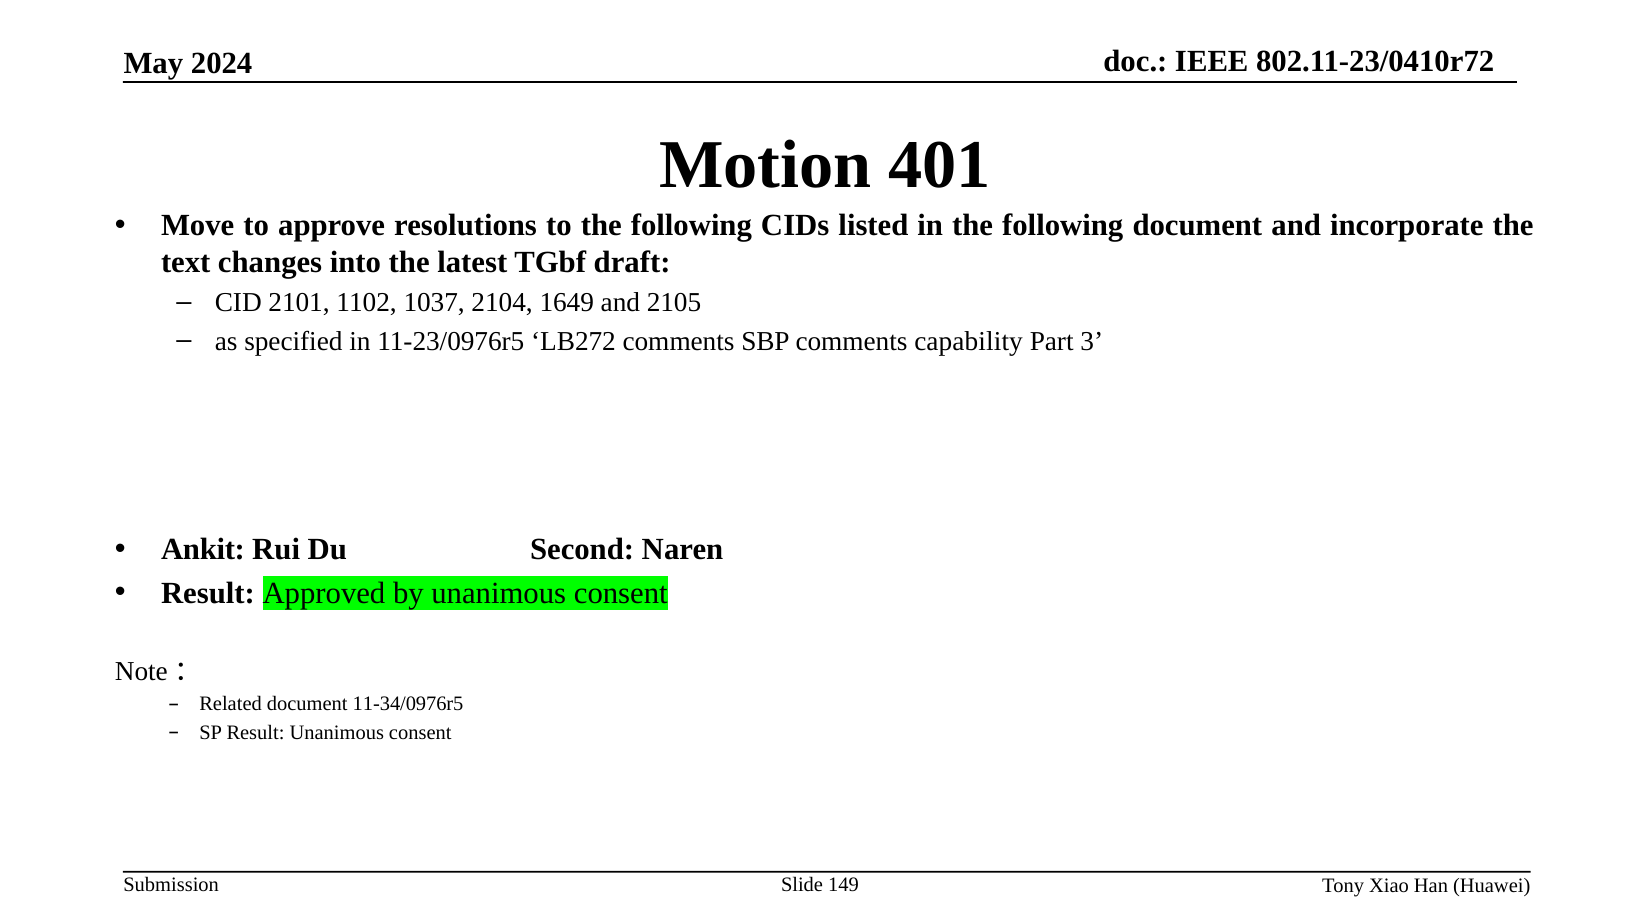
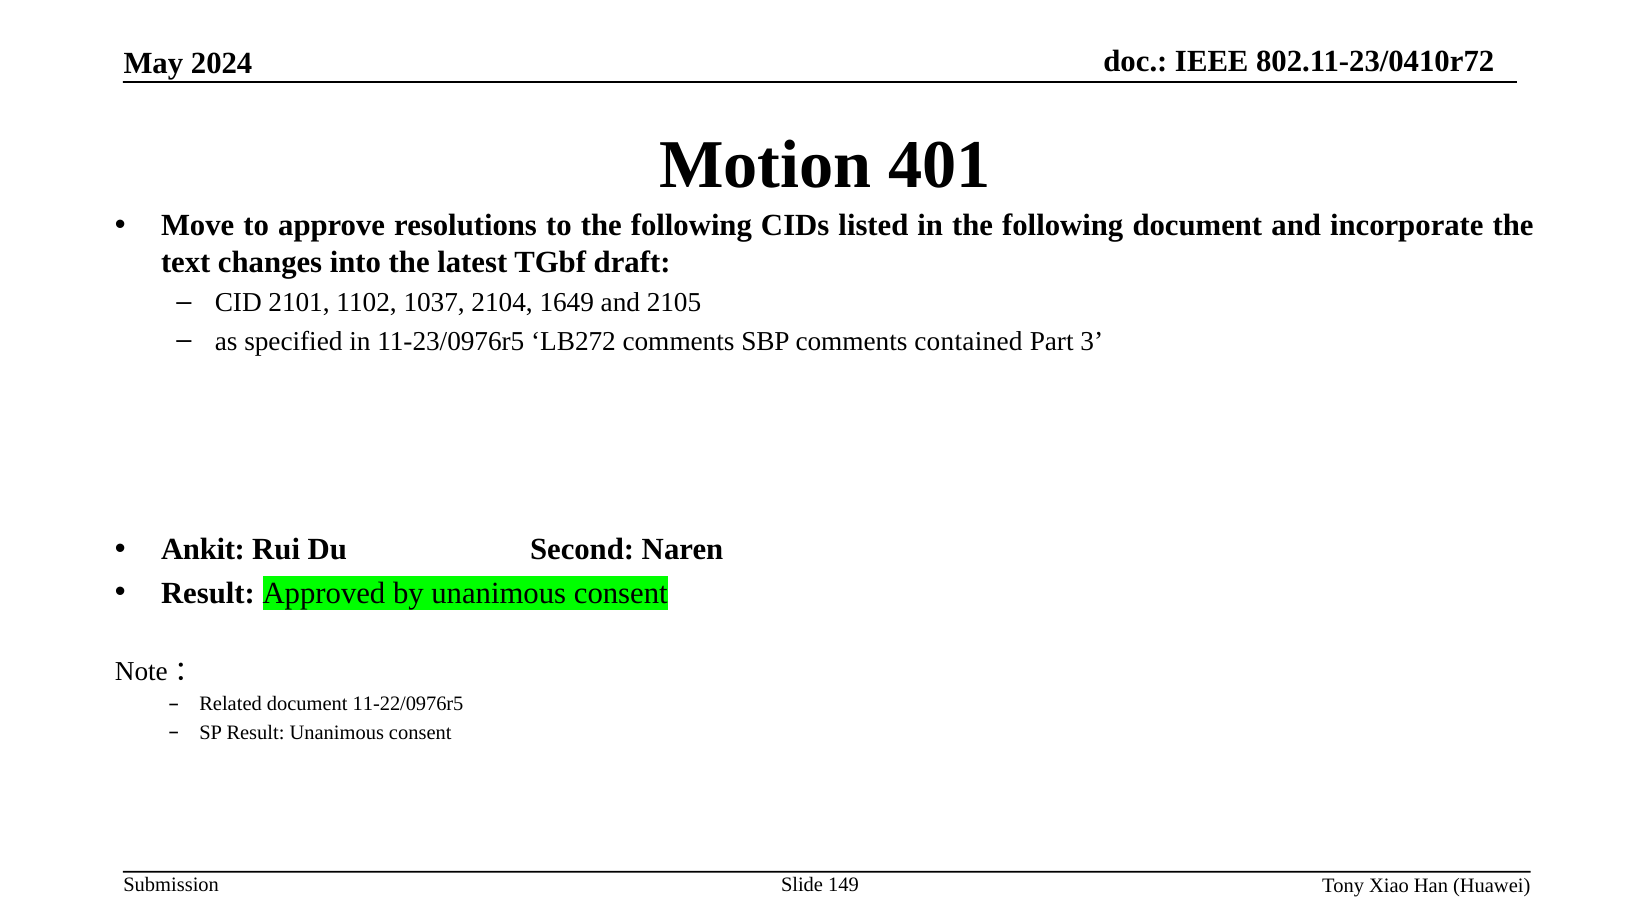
capability: capability -> contained
11-34/0976r5: 11-34/0976r5 -> 11-22/0976r5
